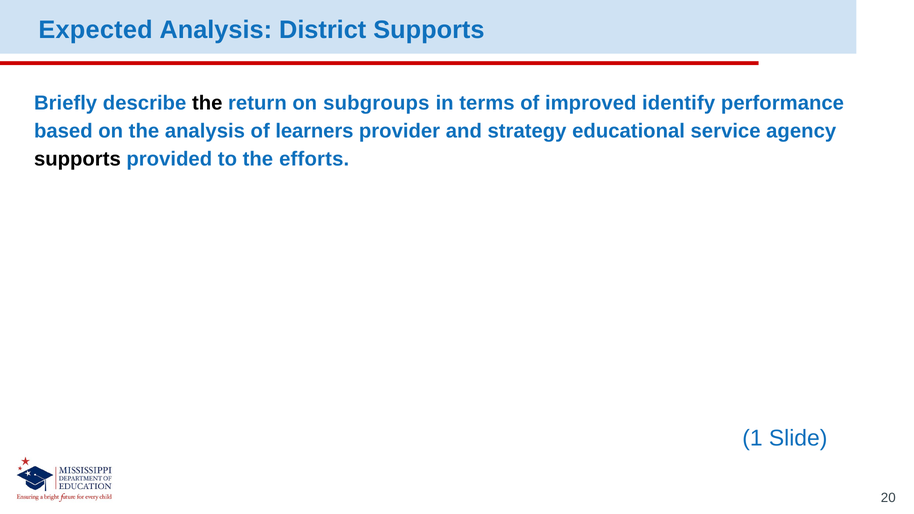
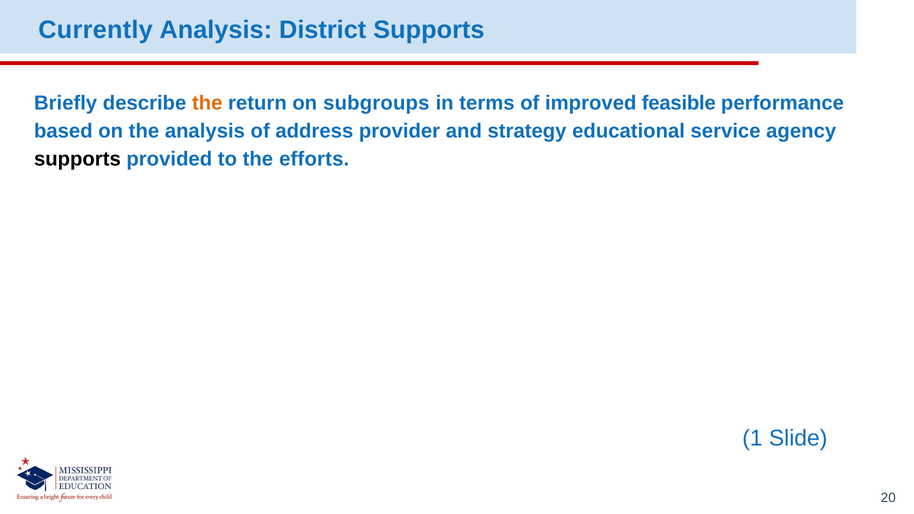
Expected: Expected -> Currently
the at (207, 103) colour: black -> orange
identify: identify -> feasible
learners: learners -> address
